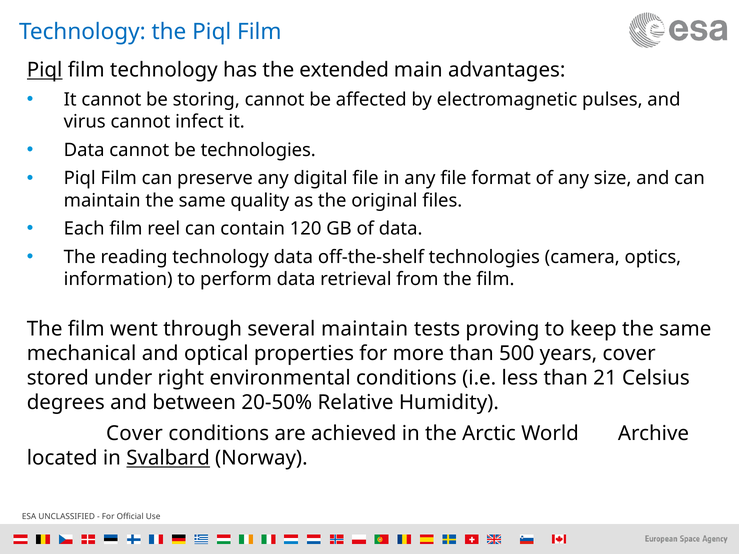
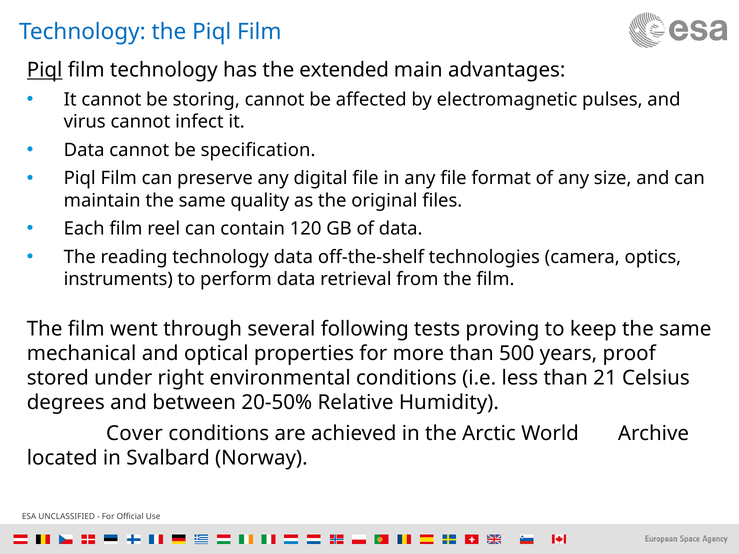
be technologies: technologies -> specification
information: information -> instruments
several maintain: maintain -> following
years cover: cover -> proof
Svalbard underline: present -> none
